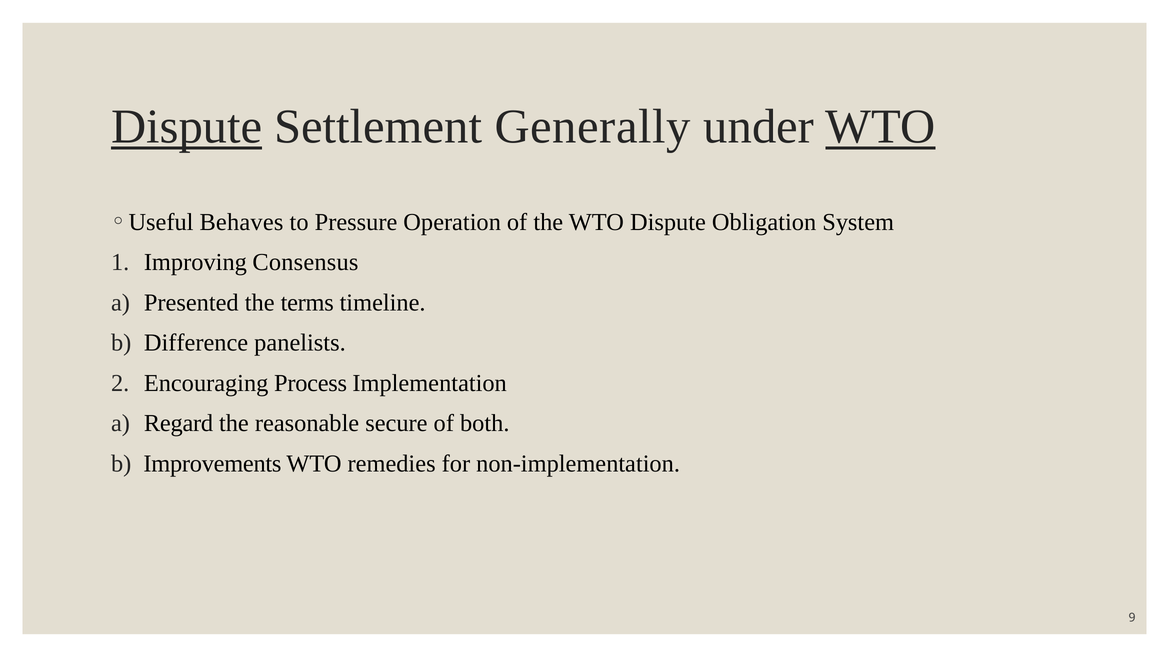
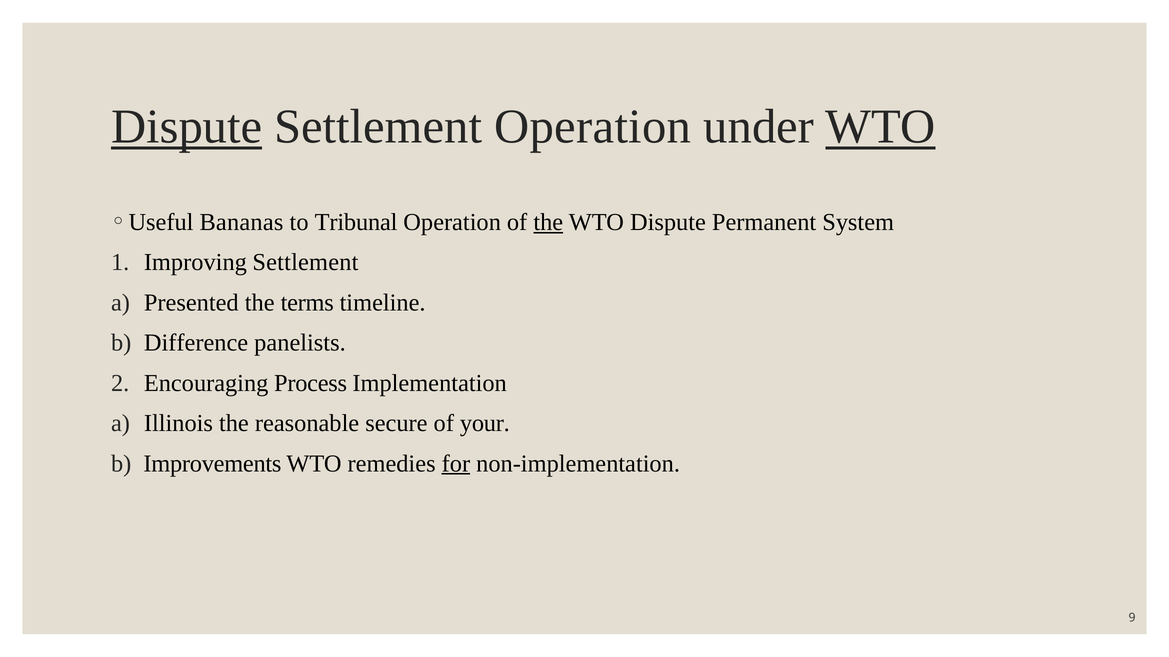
Settlement Generally: Generally -> Operation
Behaves: Behaves -> Bananas
Pressure: Pressure -> Tribunal
the at (548, 222) underline: none -> present
Obligation: Obligation -> Permanent
Improving Consensus: Consensus -> Settlement
Regard: Regard -> Illinois
both: both -> your
for underline: none -> present
